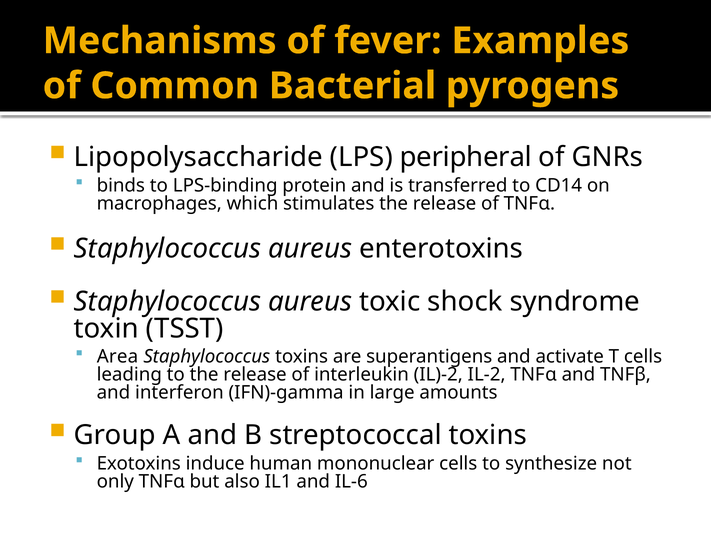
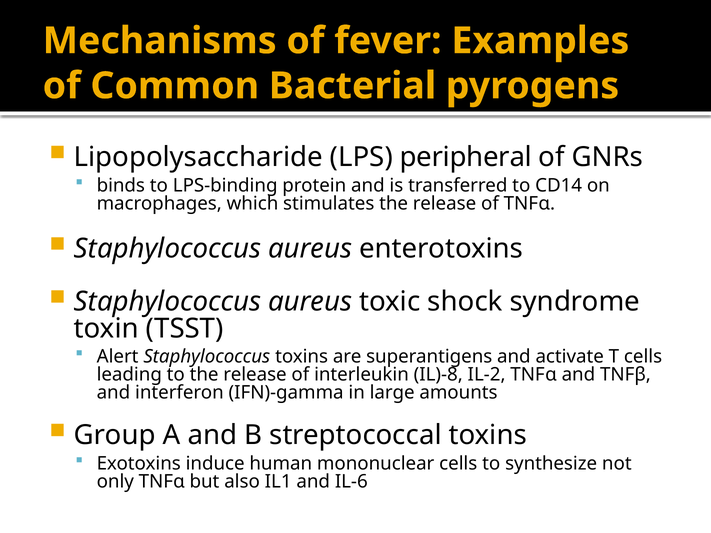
Area: Area -> Alert
IL)-2: IL)-2 -> IL)-8
